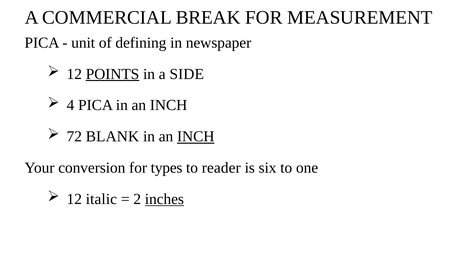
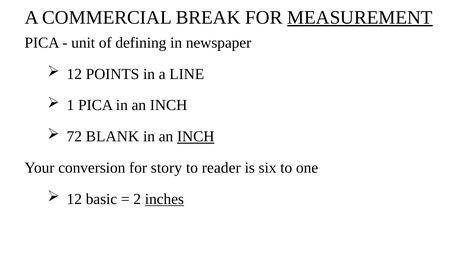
MEASUREMENT underline: none -> present
POINTS underline: present -> none
SIDE: SIDE -> LINE
4: 4 -> 1
types: types -> story
italic: italic -> basic
